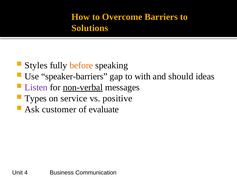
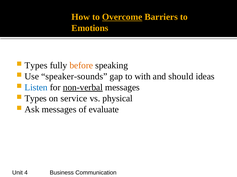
Overcome underline: none -> present
Solutions: Solutions -> Emotions
Styles at (36, 66): Styles -> Types
speaker-barriers: speaker-barriers -> speaker-sounds
Listen colour: purple -> blue
positive: positive -> physical
Ask customer: customer -> messages
